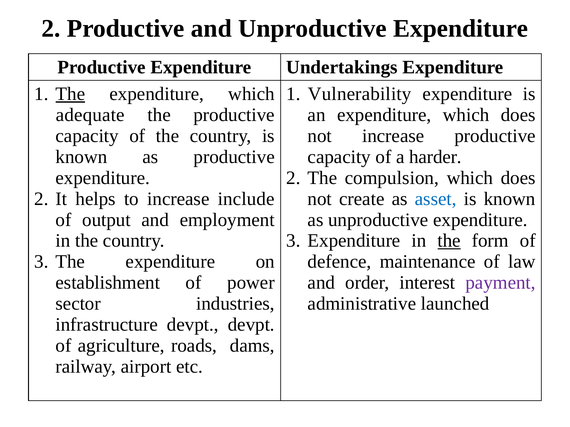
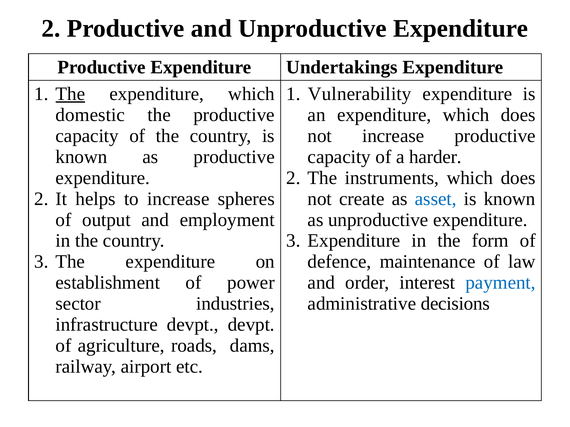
adequate: adequate -> domestic
compulsion: compulsion -> instruments
include: include -> spheres
the at (449, 241) underline: present -> none
payment colour: purple -> blue
launched: launched -> decisions
